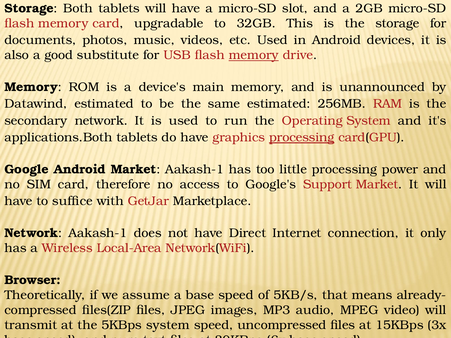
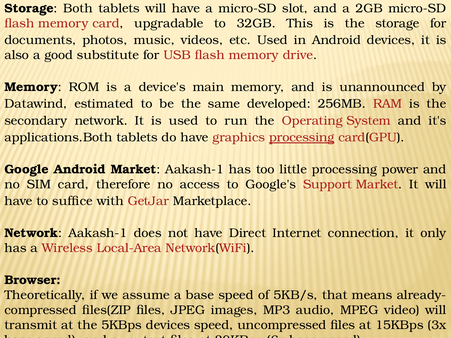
memory at (254, 55) underline: present -> none
same estimated: estimated -> developed
5KBps system: system -> devices
